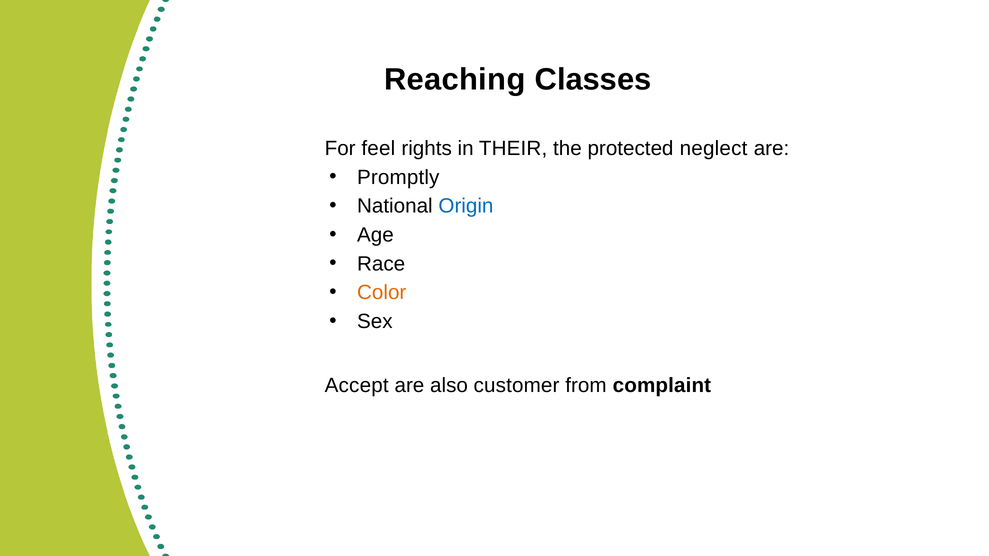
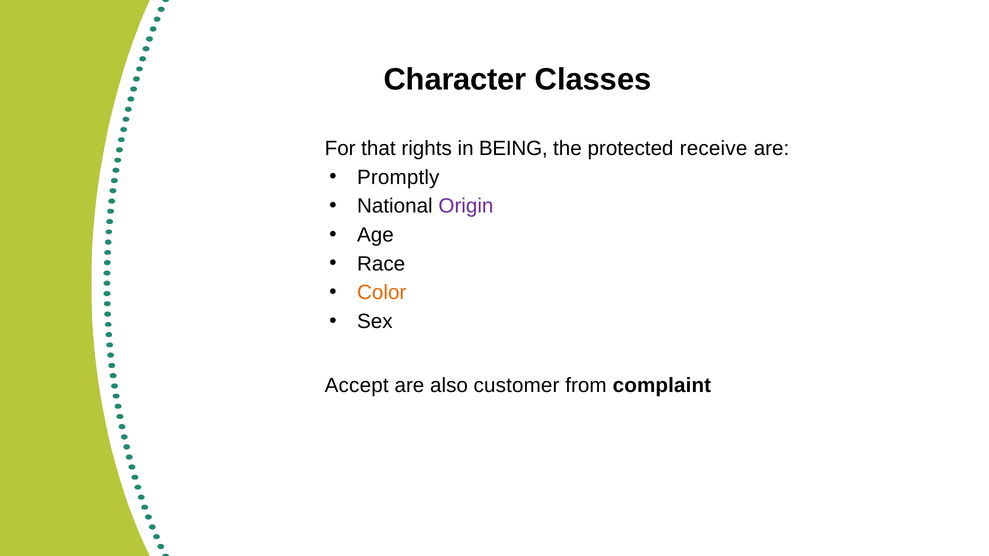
Reaching: Reaching -> Character
feel: feel -> that
THEIR: THEIR -> BEING
neglect: neglect -> receive
Origin colour: blue -> purple
